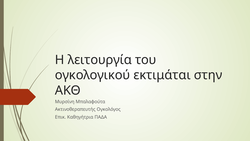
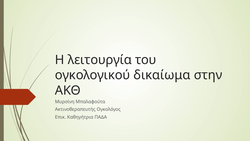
εκτιμάται: εκτιμάται -> δικαίωμα
